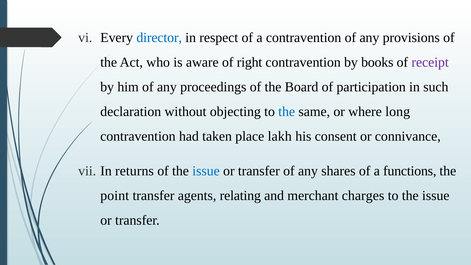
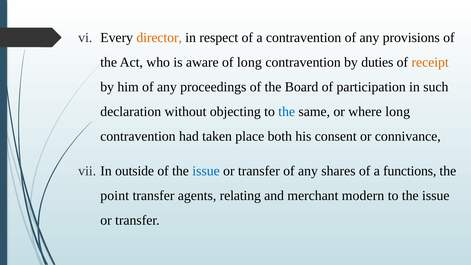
director colour: blue -> orange
of right: right -> long
books: books -> duties
receipt colour: purple -> orange
lakh: lakh -> both
returns: returns -> outside
charges: charges -> modern
